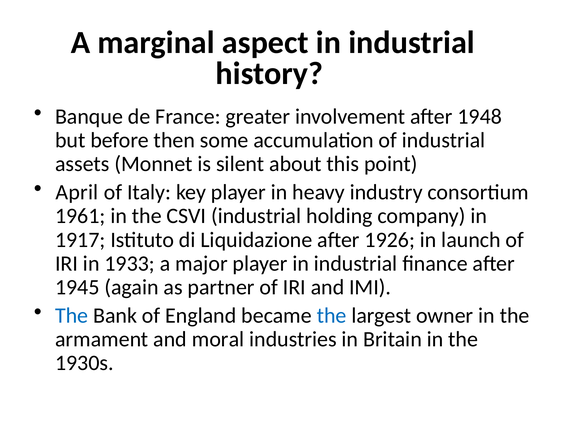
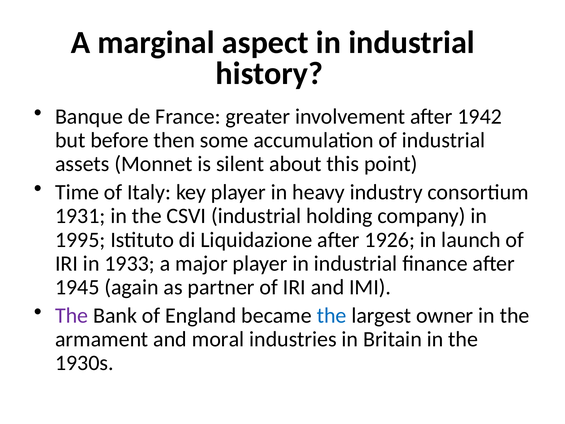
1948: 1948 -> 1942
April: April -> Time
1961: 1961 -> 1931
1917: 1917 -> 1995
The at (72, 315) colour: blue -> purple
